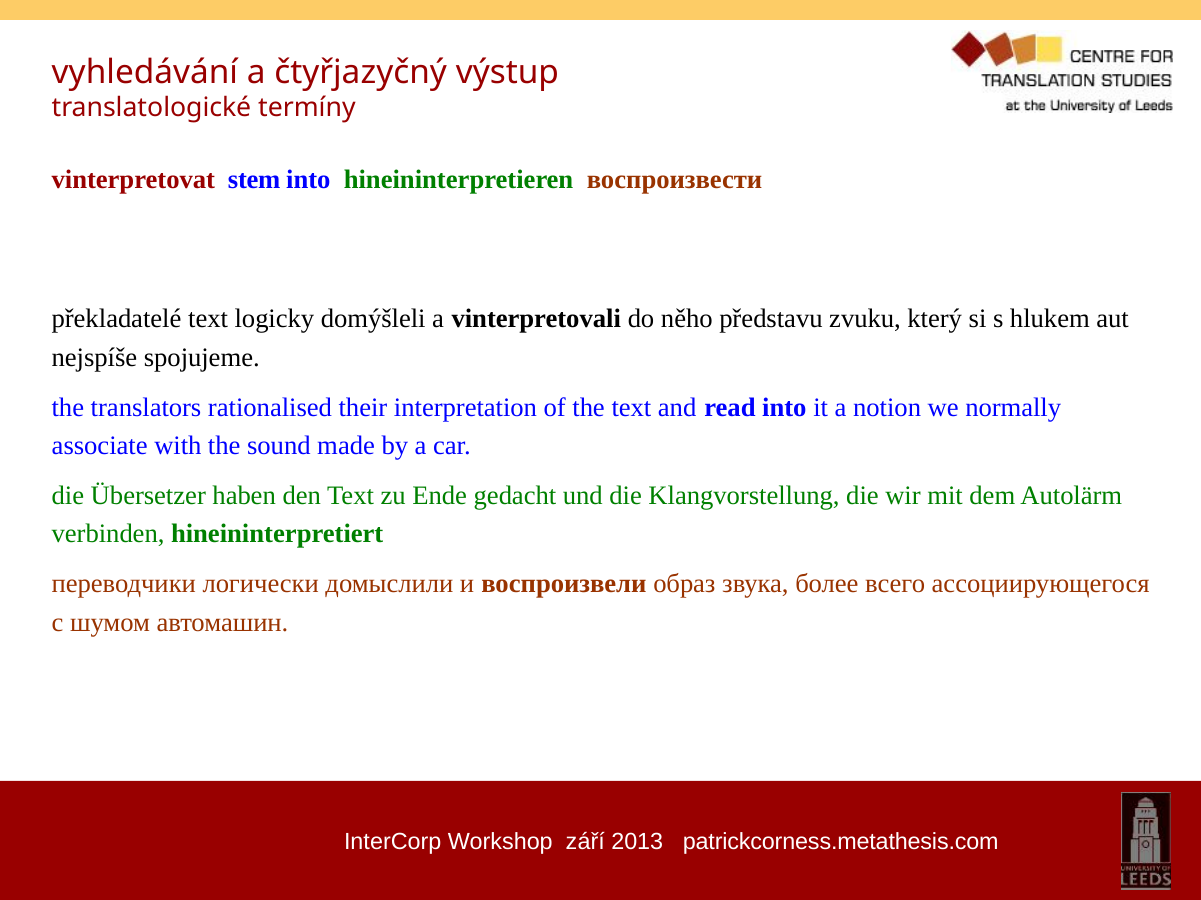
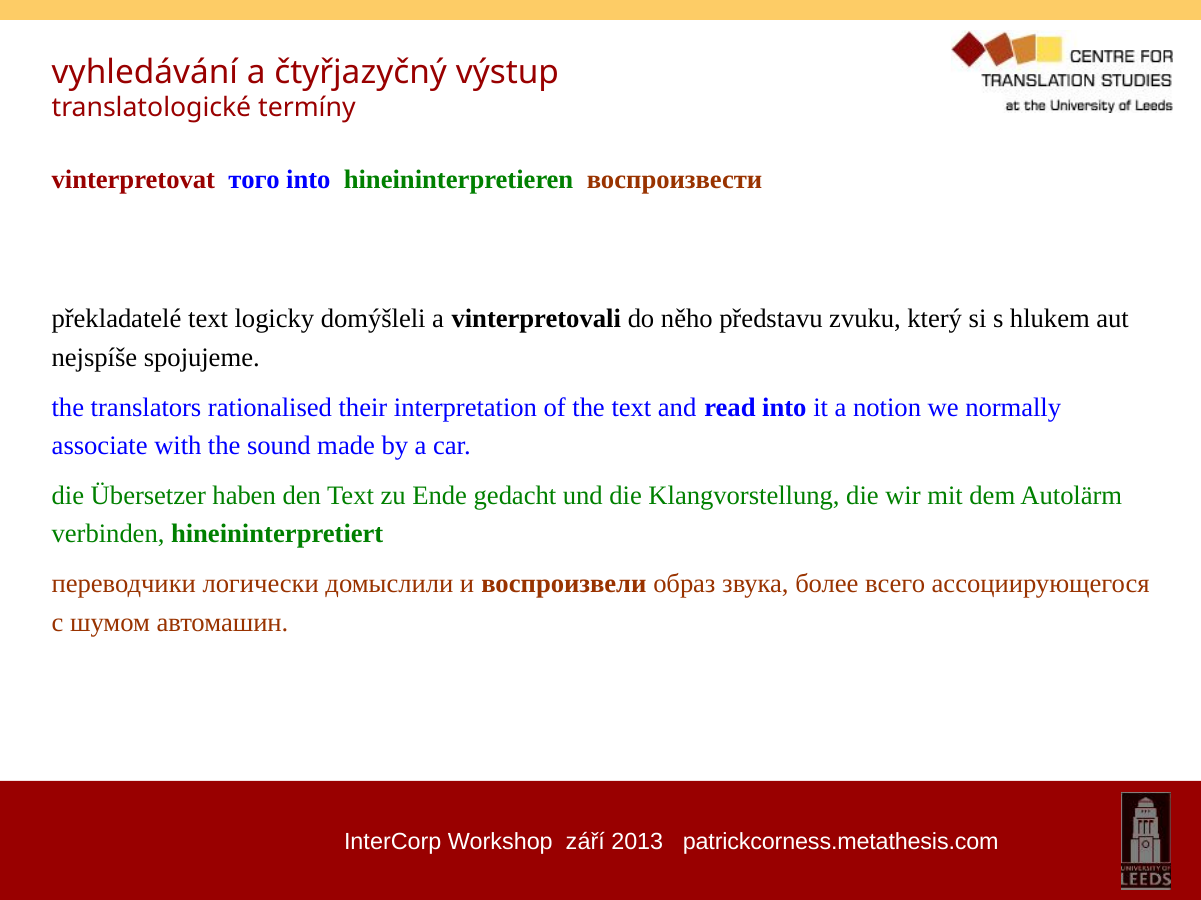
stem: stem -> того
